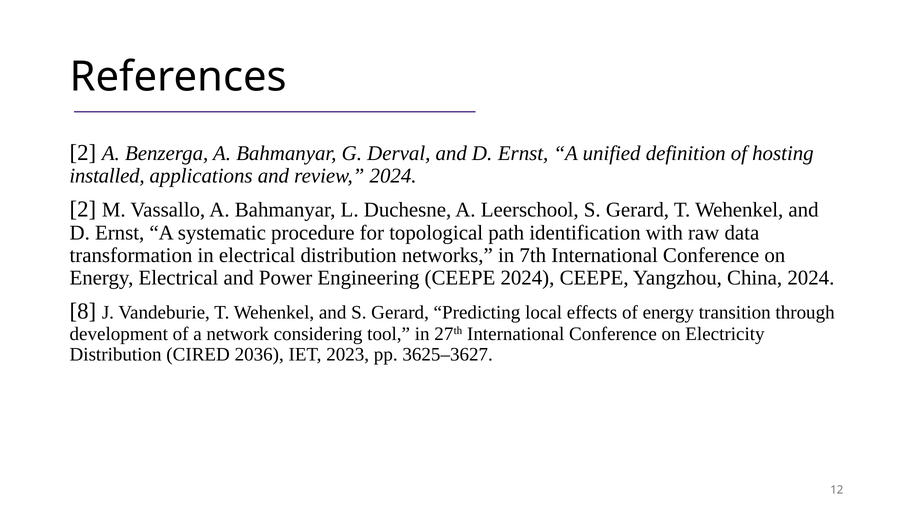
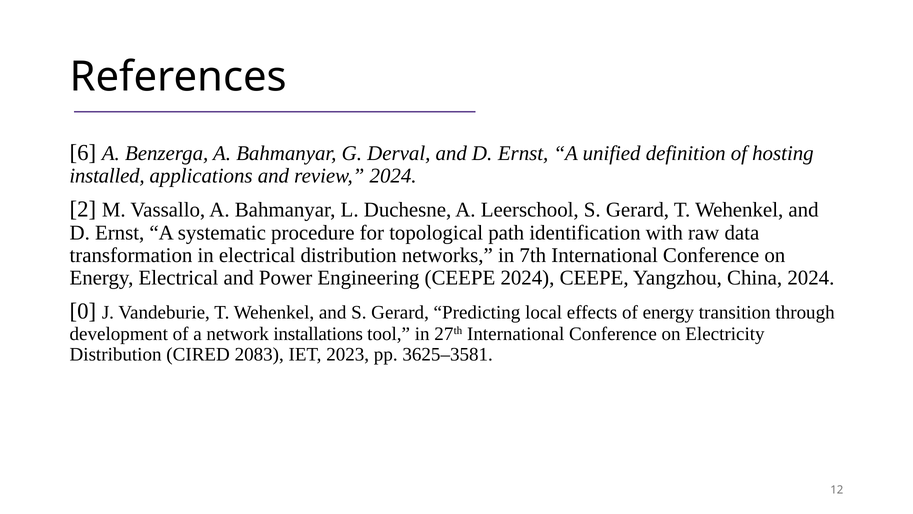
2 at (83, 152): 2 -> 6
8: 8 -> 0
considering: considering -> installations
2036: 2036 -> 2083
3625–3627: 3625–3627 -> 3625–3581
